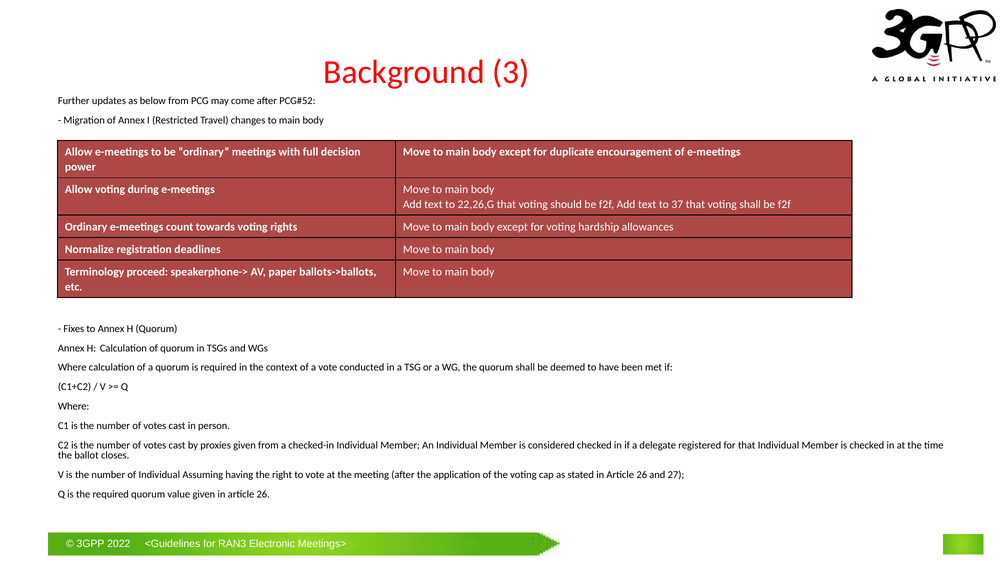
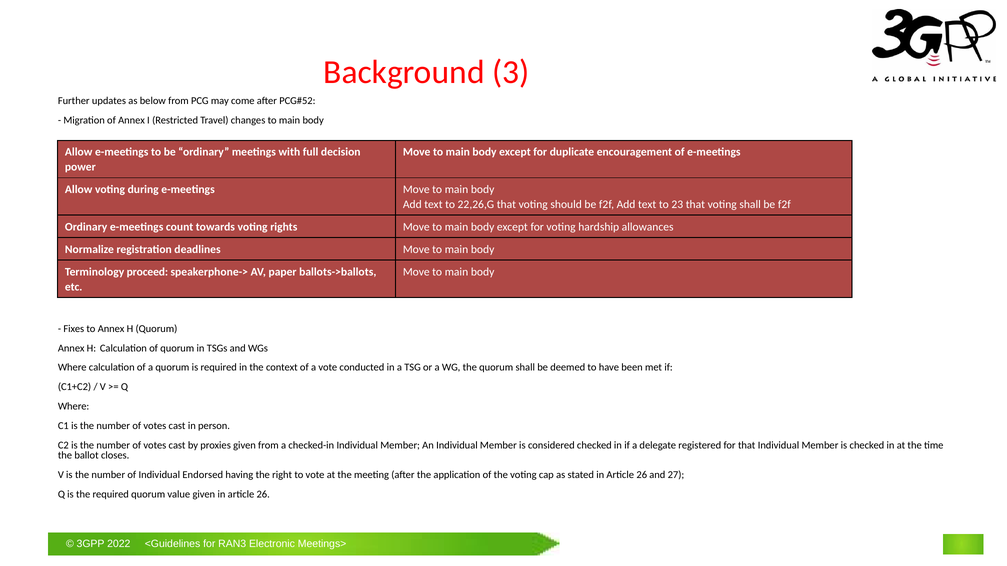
37: 37 -> 23
Assuming: Assuming -> Endorsed
